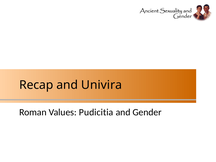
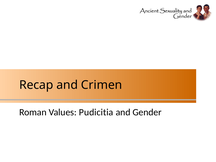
Univira: Univira -> Crimen
